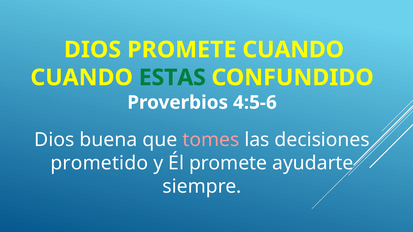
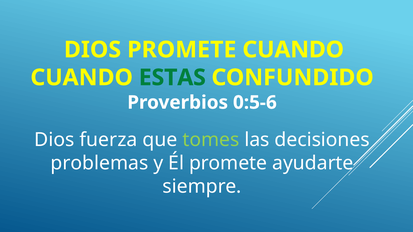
4:5-6: 4:5-6 -> 0:5-6
buena: buena -> fuerza
tomes colour: pink -> light green
prometido: prometido -> problemas
